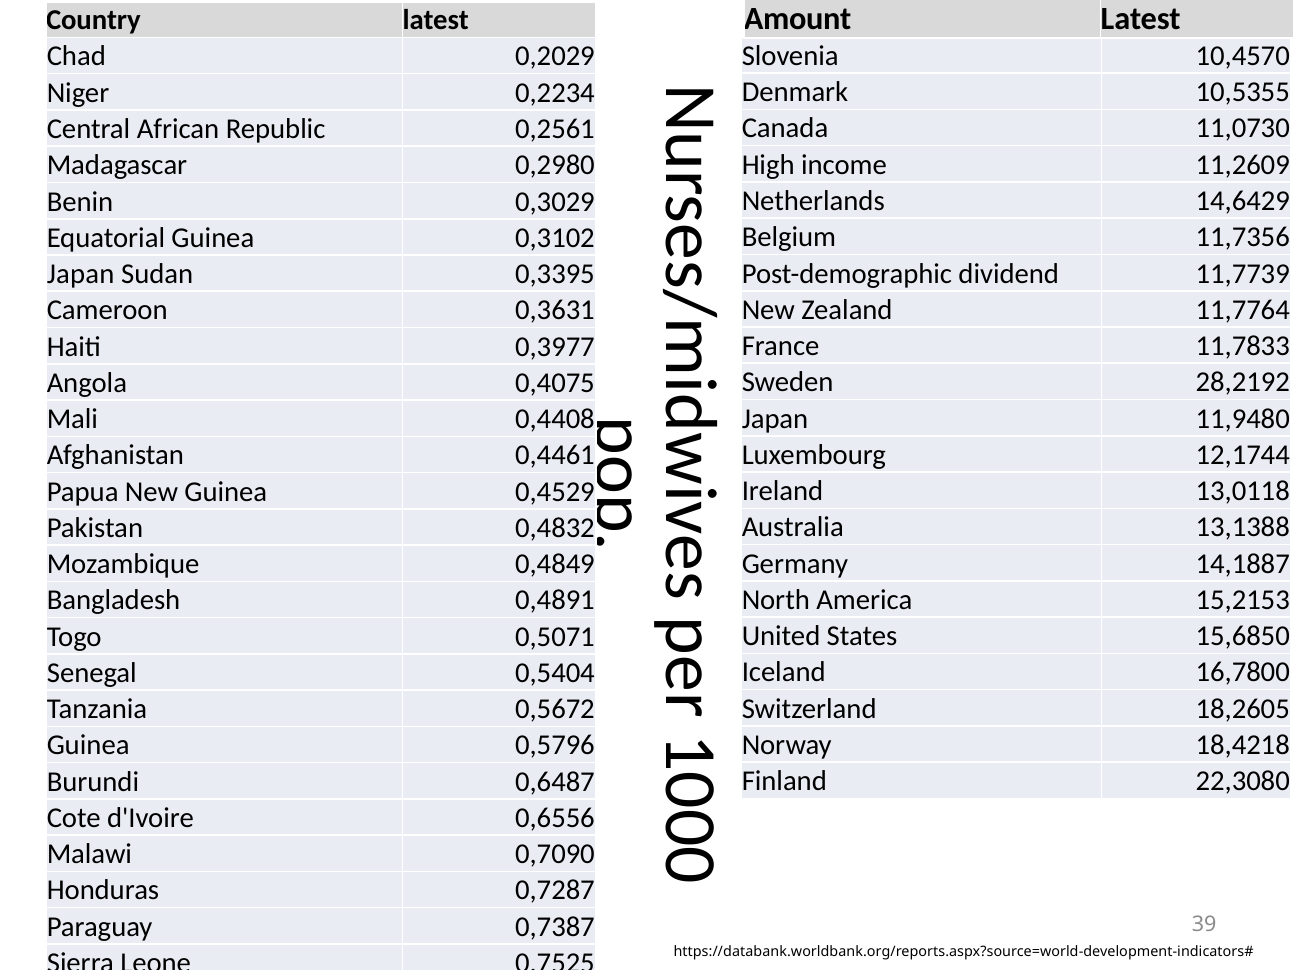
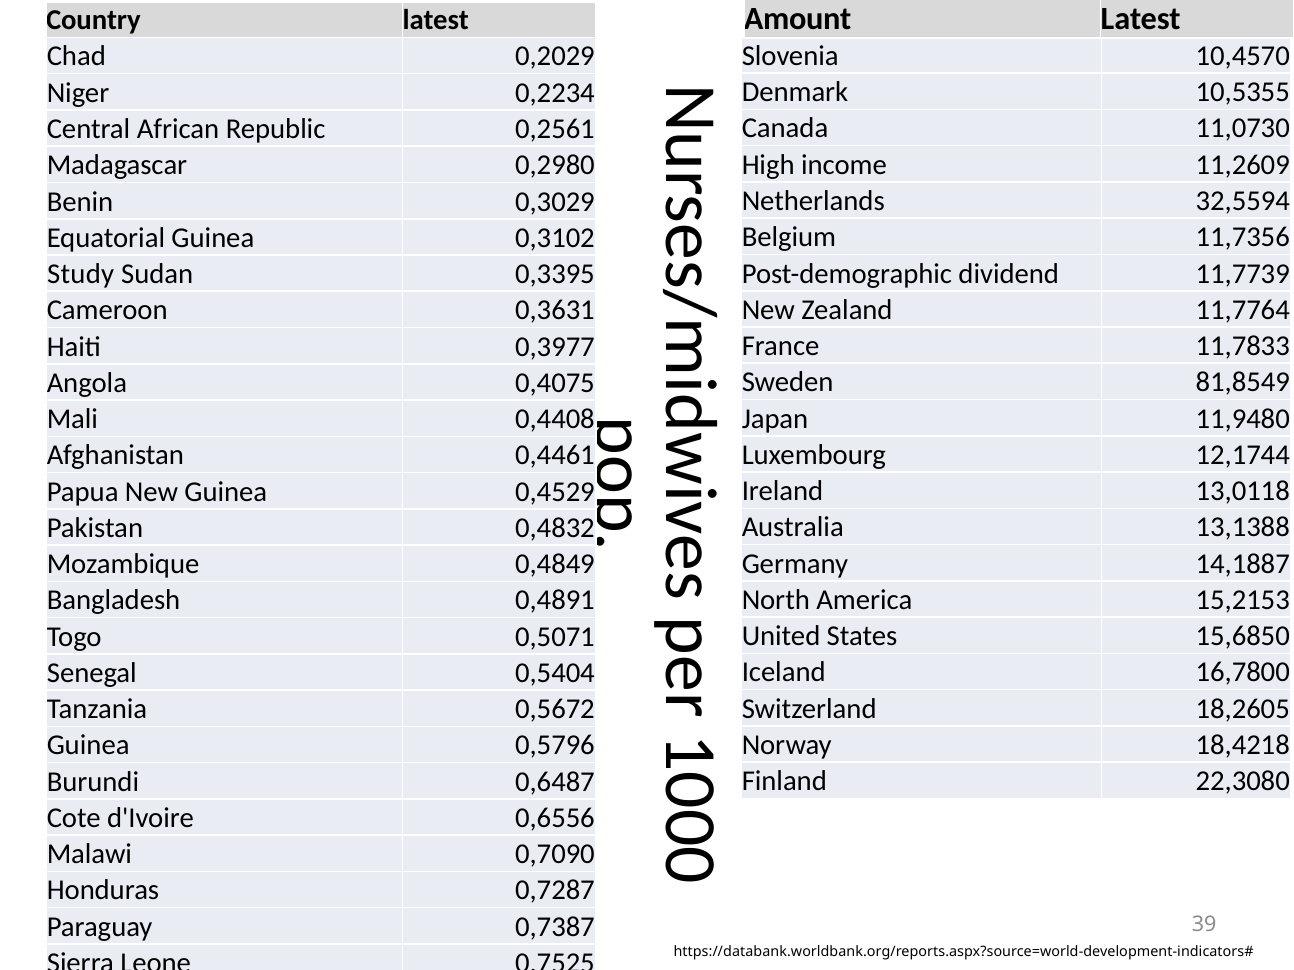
14,6429: 14,6429 -> 32,5594
Japan at (81, 274): Japan -> Study
28,2192: 28,2192 -> 81,8549
